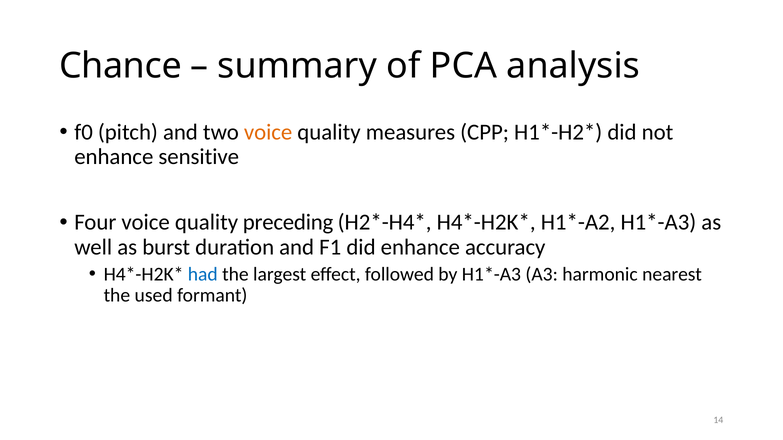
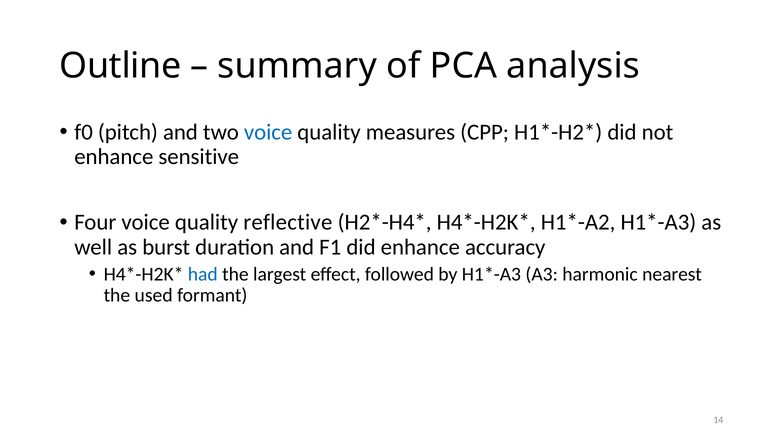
Chance: Chance -> Outline
voice at (268, 132) colour: orange -> blue
preceding: preceding -> reflective
